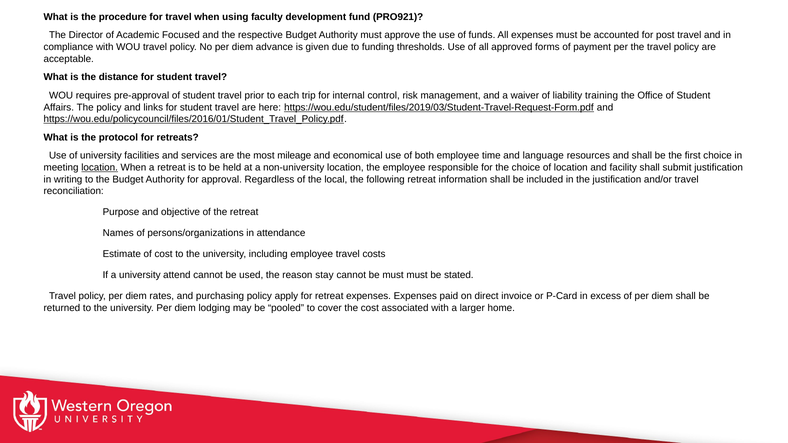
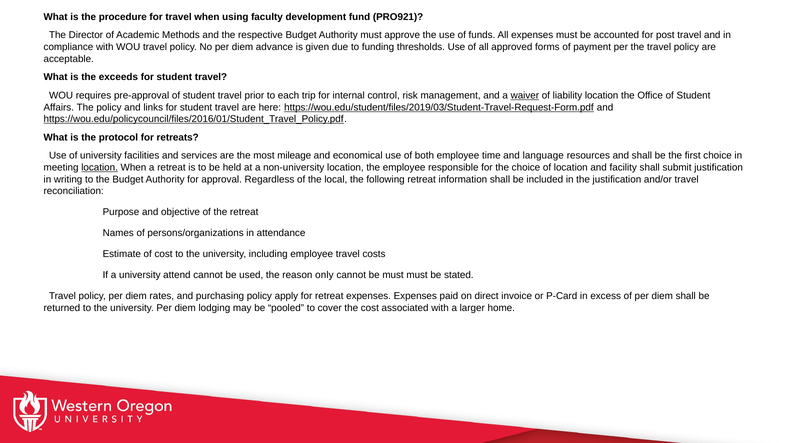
Focused: Focused -> Methods
distance: distance -> exceeds
waiver underline: none -> present
liability training: training -> location
stay: stay -> only
